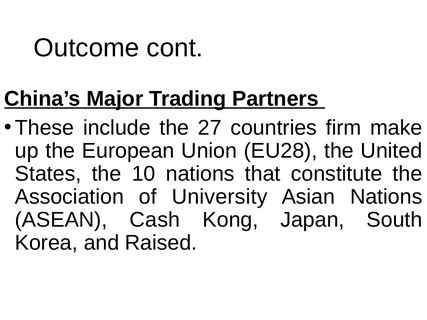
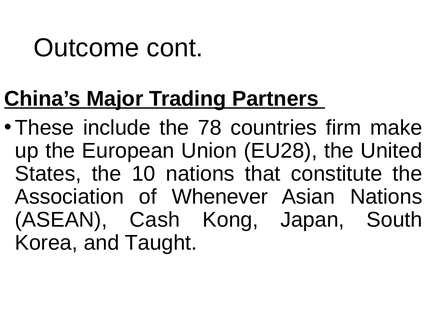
27: 27 -> 78
University: University -> Whenever
Raised: Raised -> Taught
